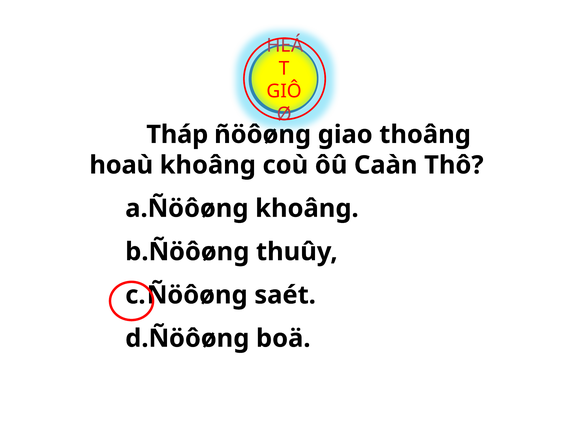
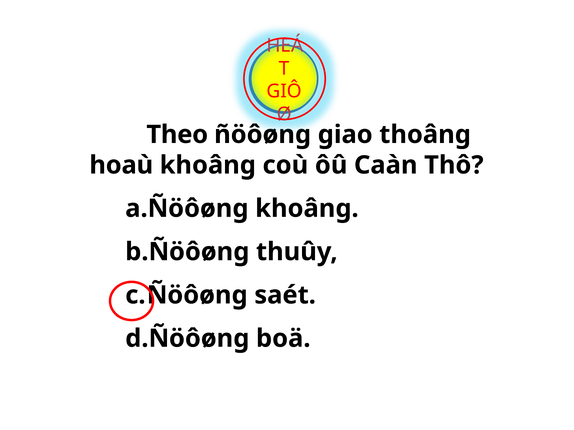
Tháp: Tháp -> Theo
